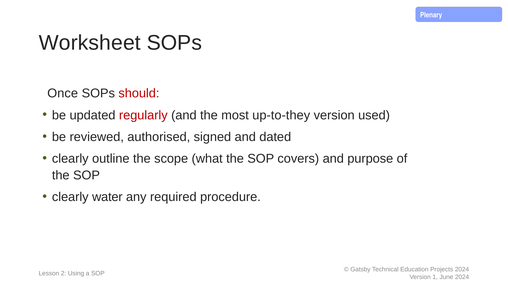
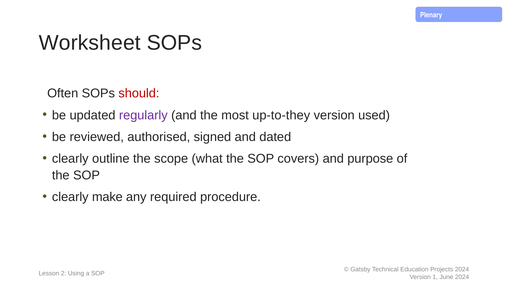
Once: Once -> Often
regularly colour: red -> purple
water: water -> make
